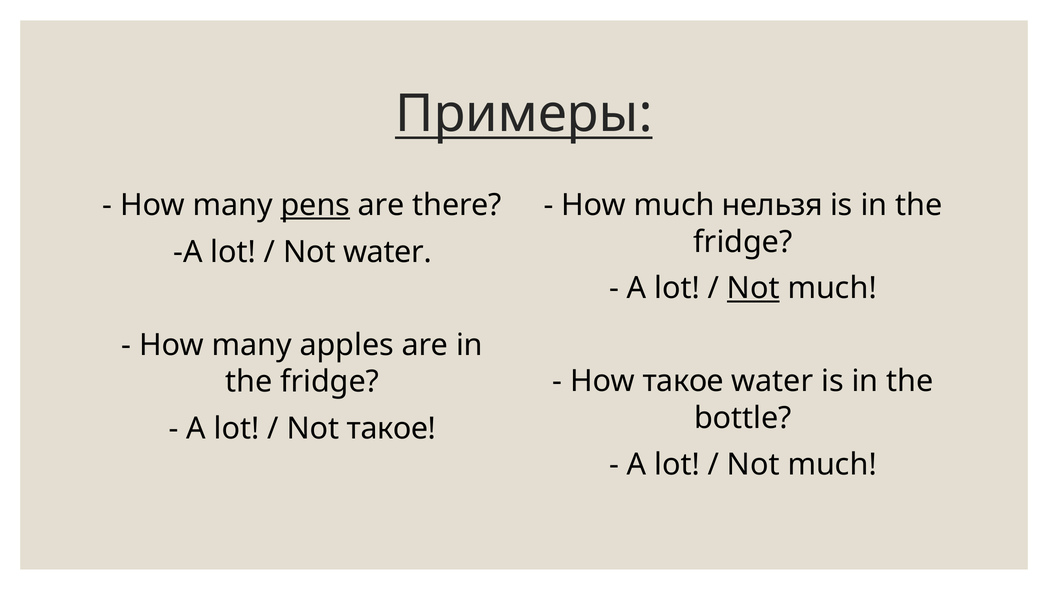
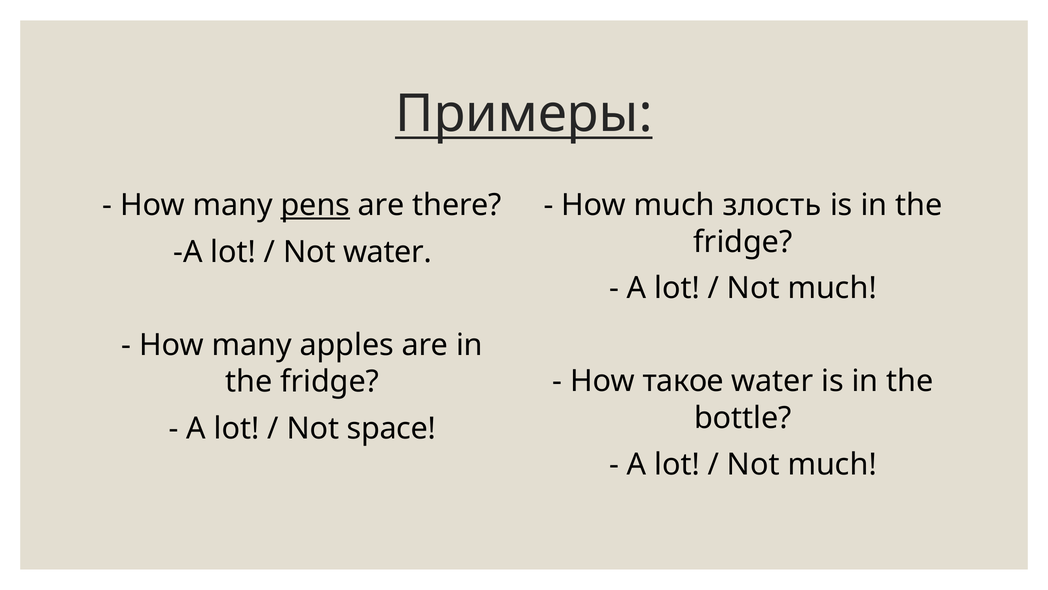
нельзя: нельзя -> злость
Not at (753, 288) underline: present -> none
Not такое: такое -> space
